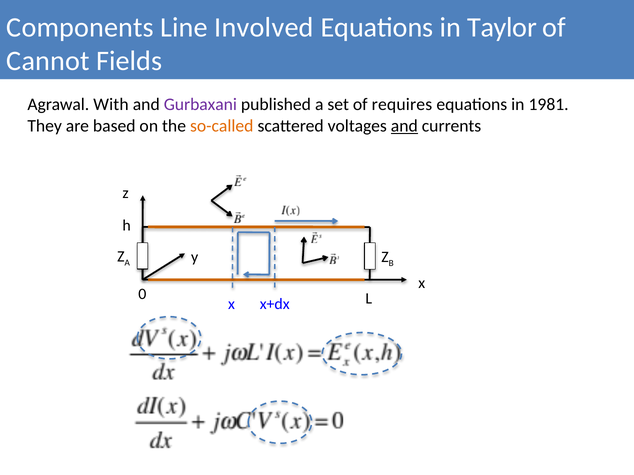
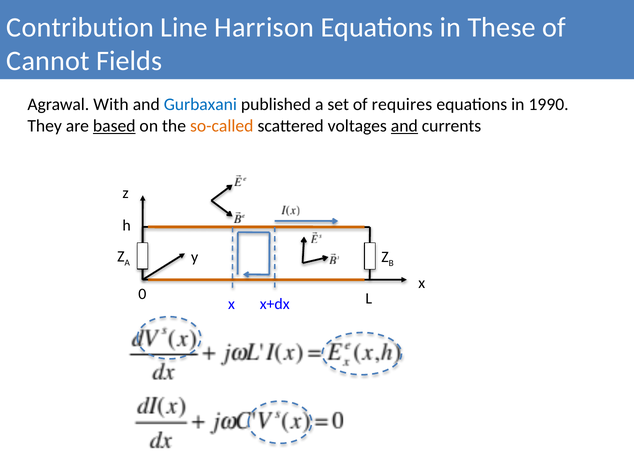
Components: Components -> Contribution
Involved: Involved -> Harrison
Taylor: Taylor -> These
Gurbaxani colour: purple -> blue
1981: 1981 -> 1990
based underline: none -> present
